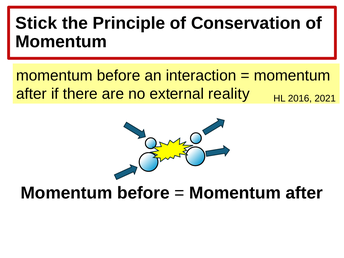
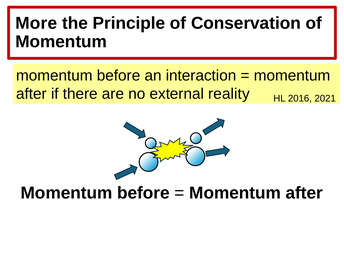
Stick: Stick -> More
